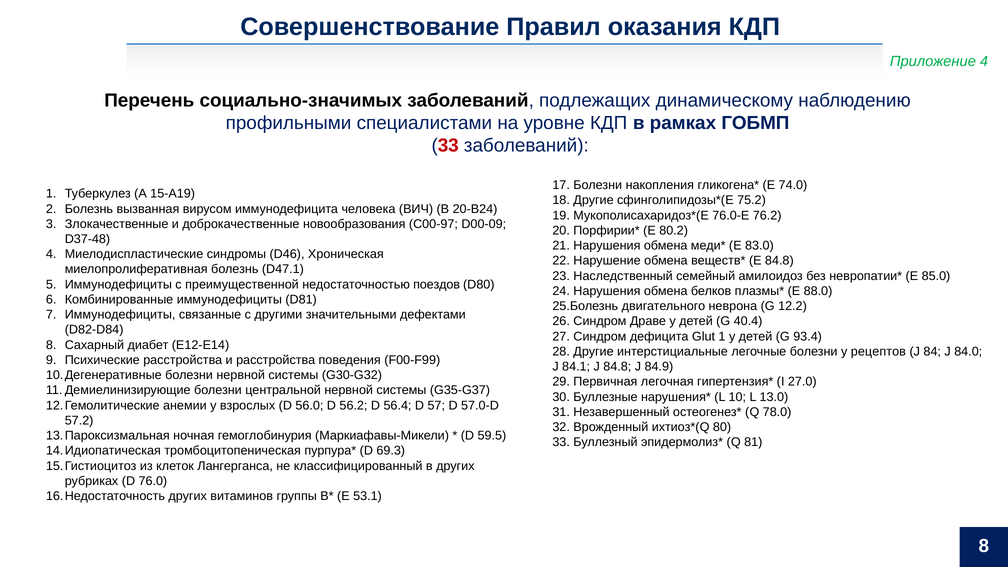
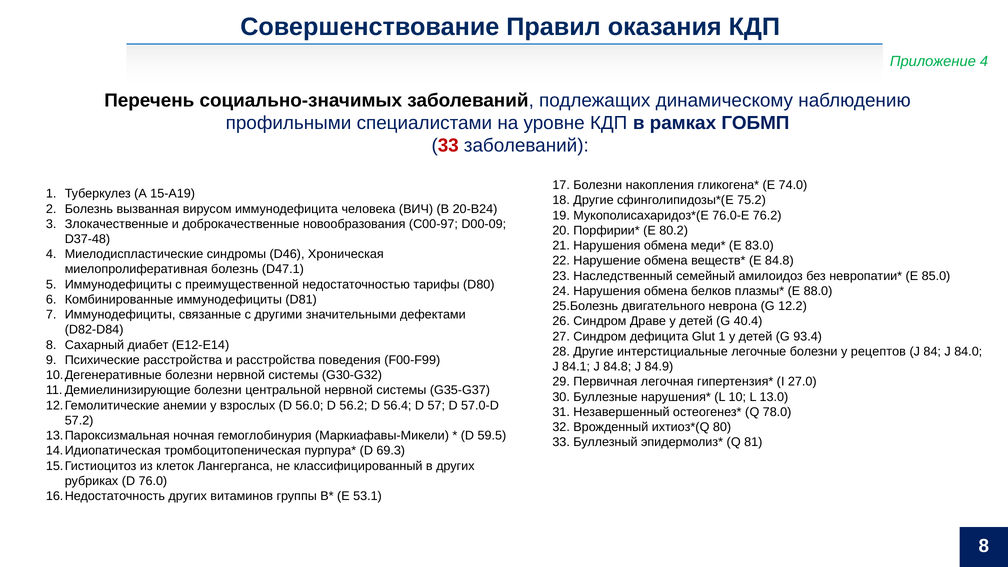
поездов: поездов -> тарифы
